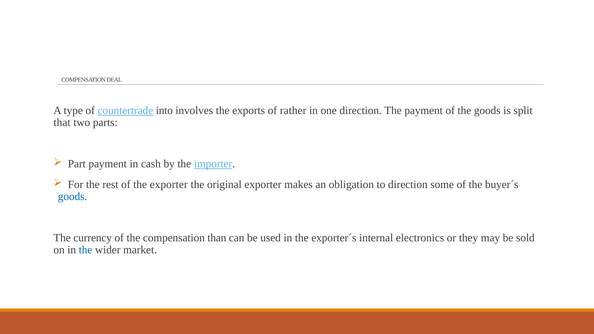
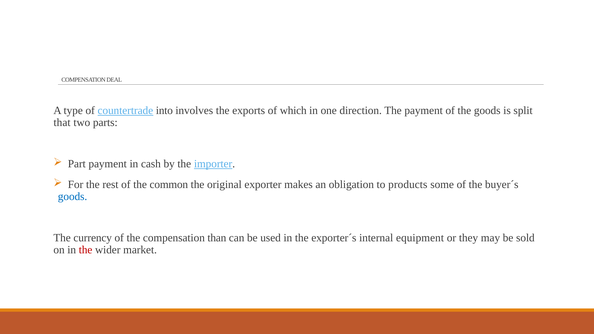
rather: rather -> which
the exporter: exporter -> common
to direction: direction -> products
electronics: electronics -> equipment
the at (86, 250) colour: blue -> red
